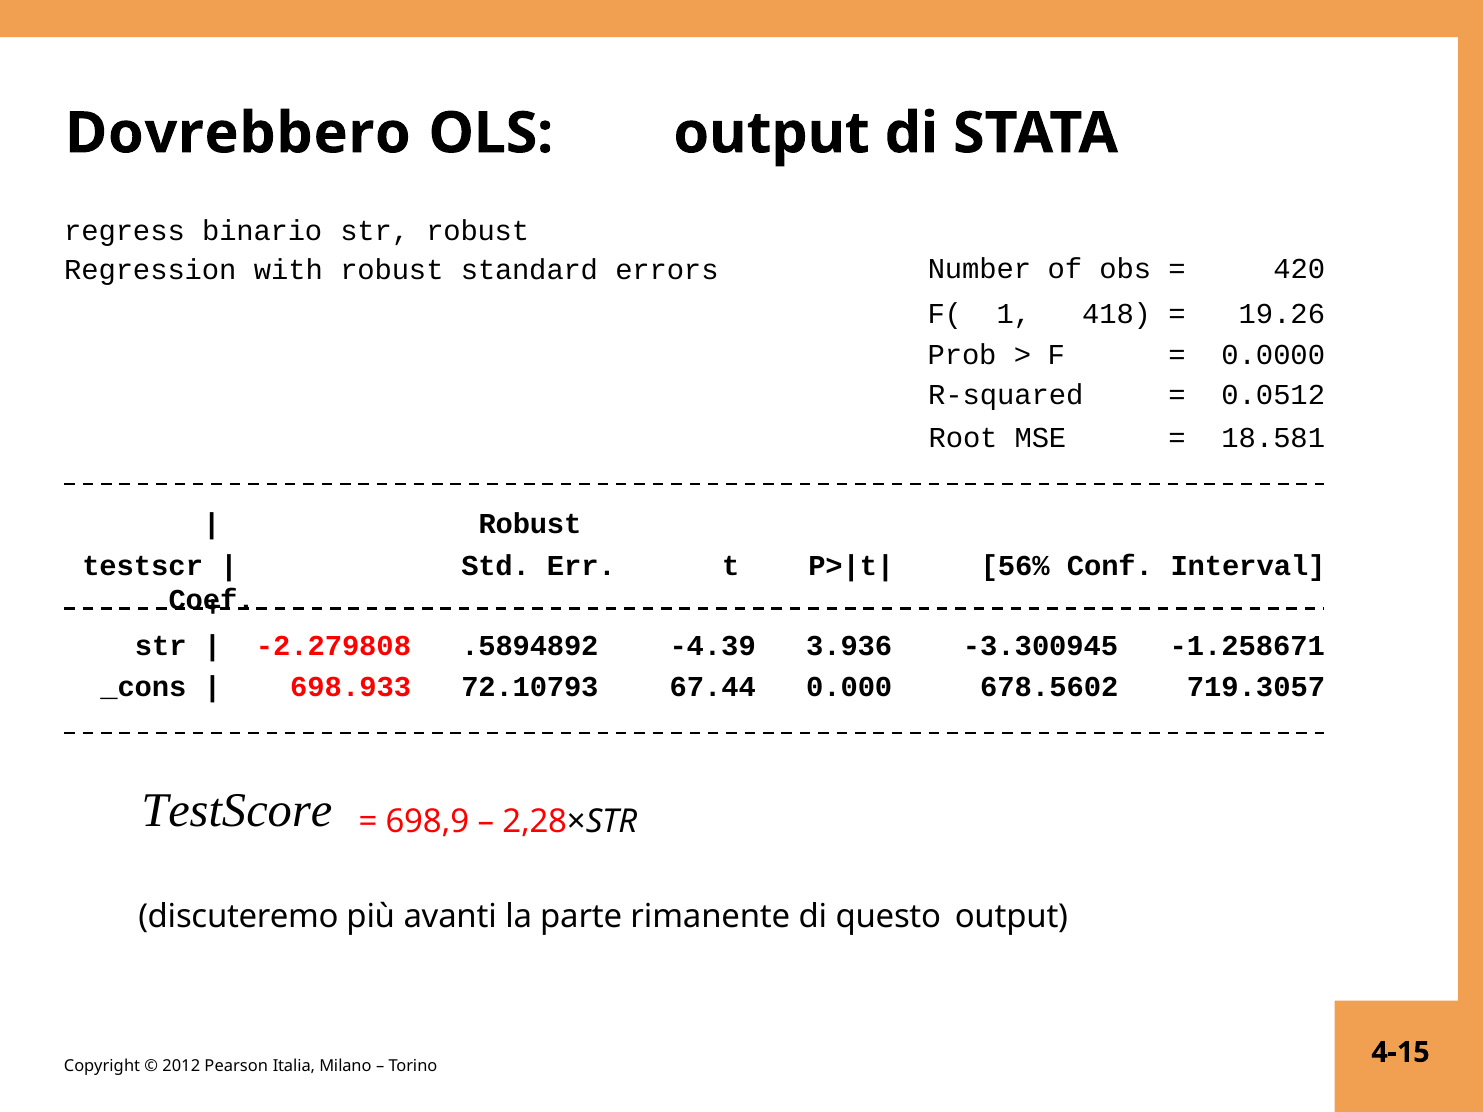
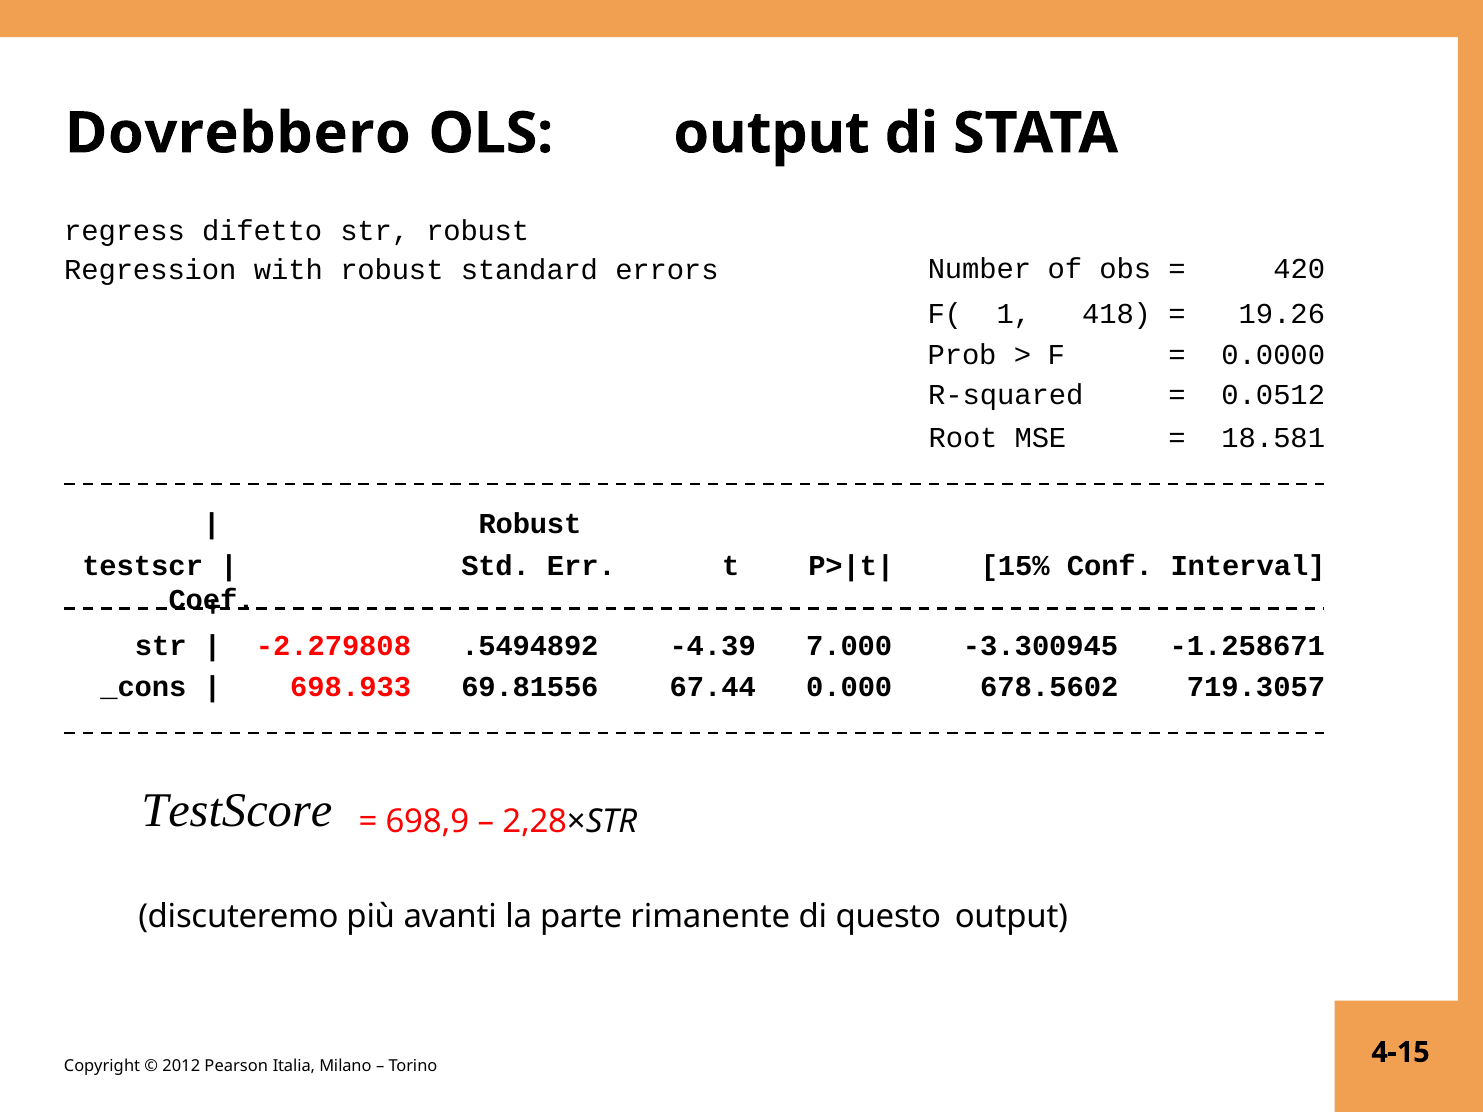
binario: binario -> difetto
56%: 56% -> 15%
.5894892: .5894892 -> .5494892
3.936: 3.936 -> 7.000
72.10793: 72.10793 -> 69.81556
